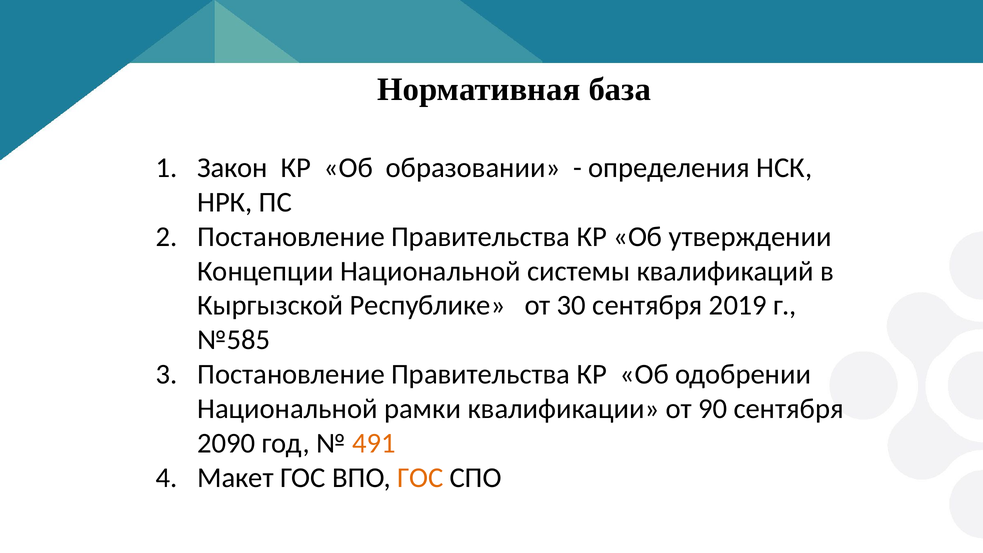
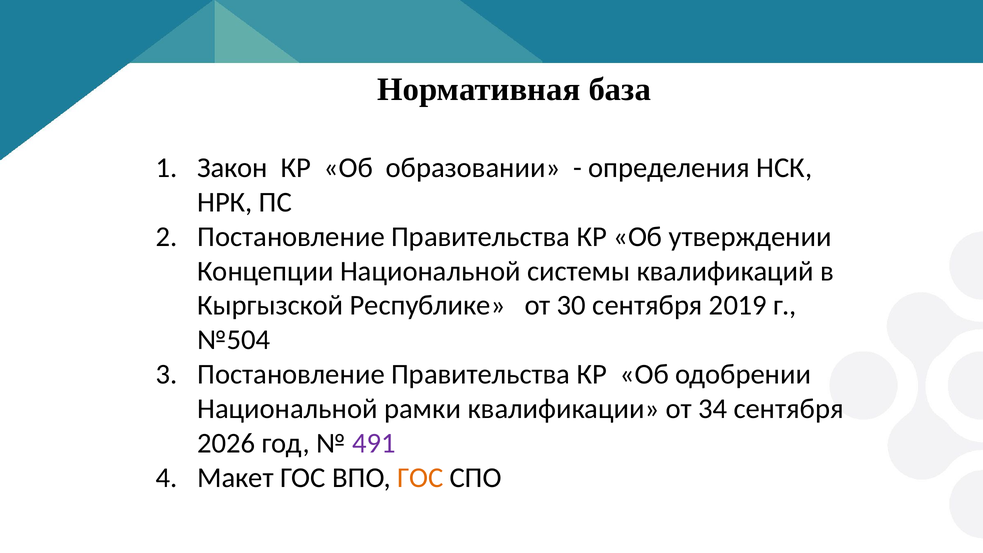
№585: №585 -> №504
90: 90 -> 34
2090: 2090 -> 2026
491 colour: orange -> purple
